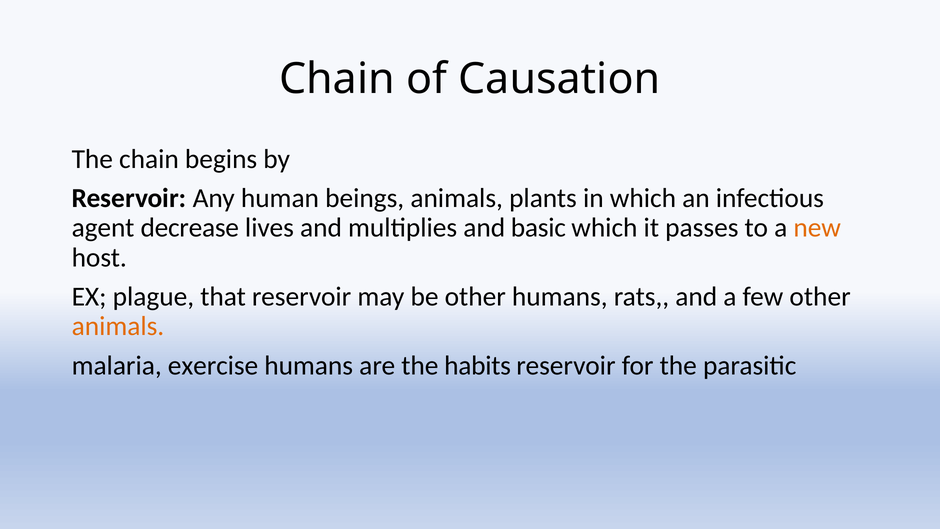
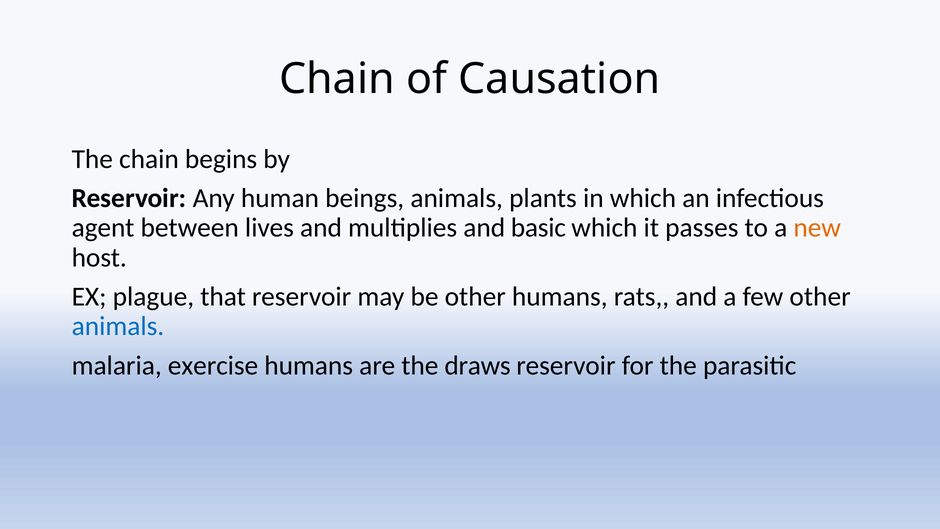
decrease: decrease -> between
animals at (118, 326) colour: orange -> blue
habits: habits -> draws
